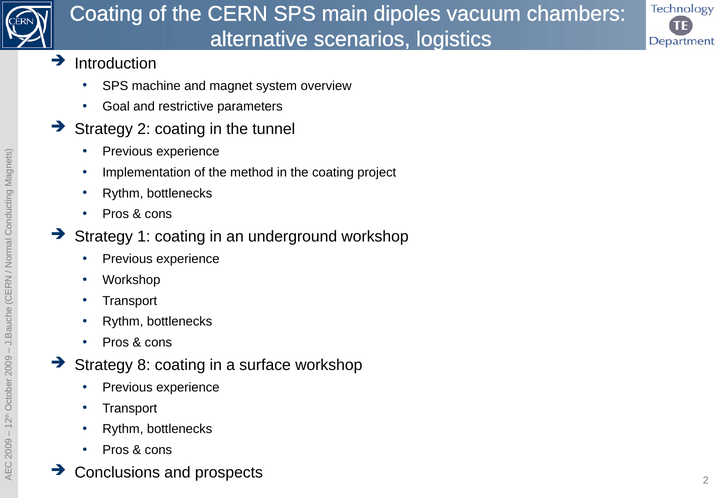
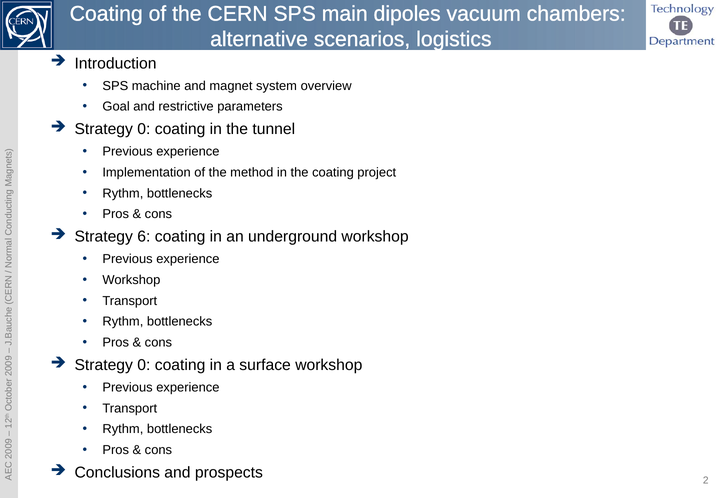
2 at (144, 129): 2 -> 0
Strategy 1: 1 -> 6
8 at (144, 365): 8 -> 0
